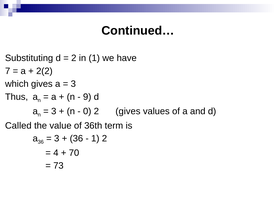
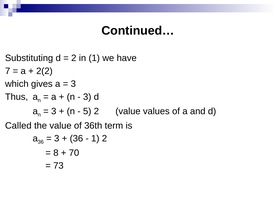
9 at (87, 97): 9 -> 3
0: 0 -> 5
2 gives: gives -> value
4: 4 -> 8
